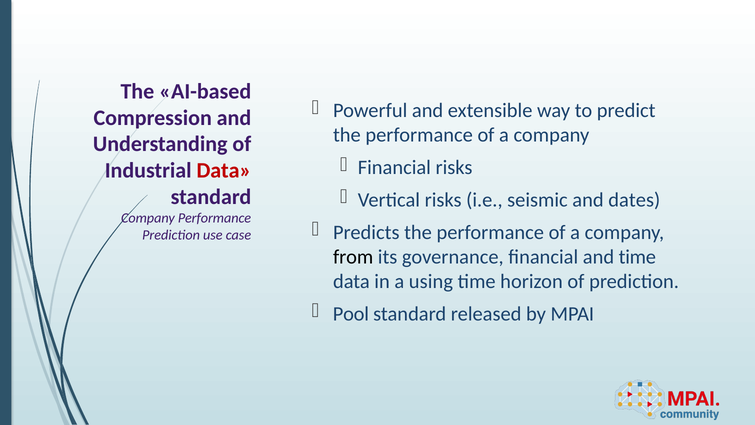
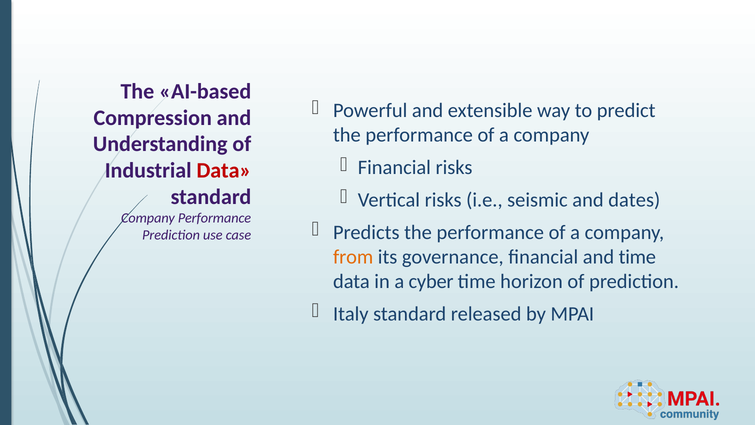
from colour: black -> orange
using: using -> cyber
Pool: Pool -> Italy
